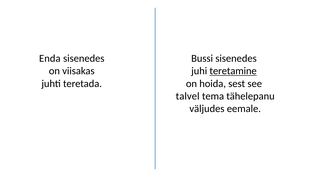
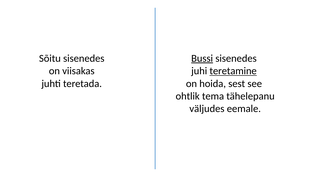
Enda: Enda -> Sõitu
Bussi underline: none -> present
talvel: talvel -> ohtlik
